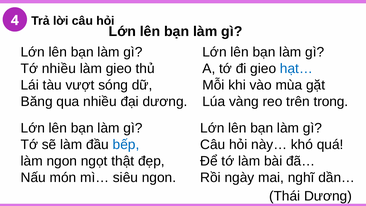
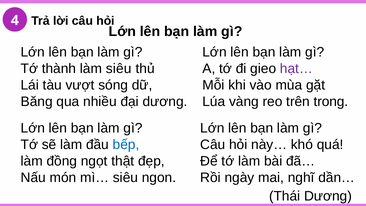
Tớ nhiều: nhiều -> thành
làm gieo: gieo -> siêu
hạt… colour: blue -> purple
làm ngon: ngon -> đồng
